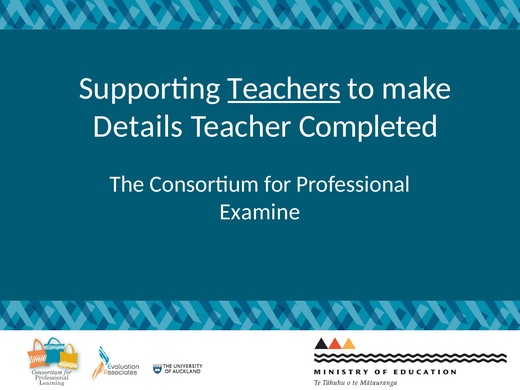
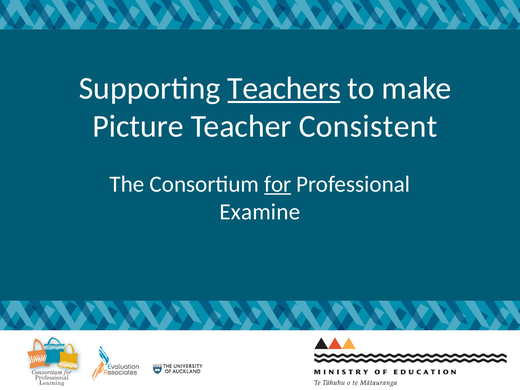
Details: Details -> Picture
Completed: Completed -> Consistent
for underline: none -> present
